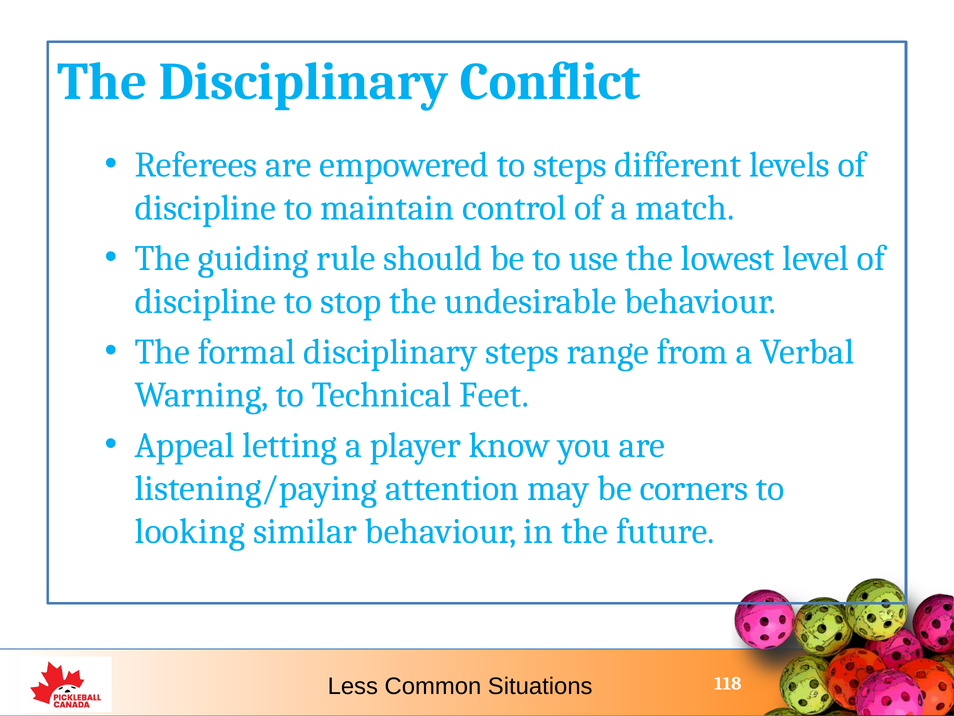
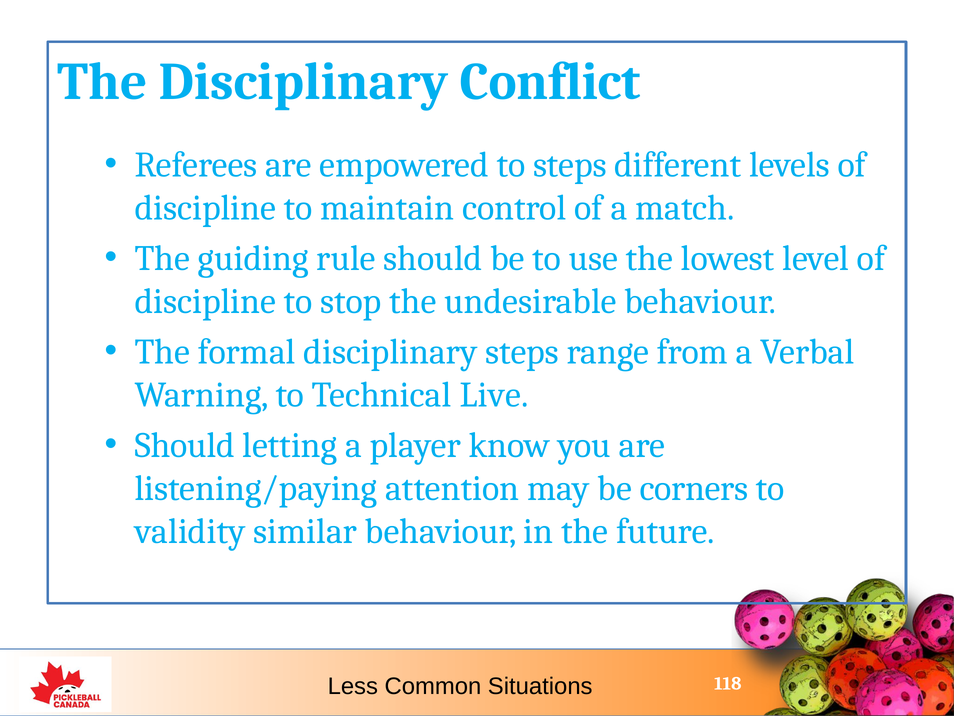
Feet: Feet -> Live
Appeal at (185, 445): Appeal -> Should
looking: looking -> validity
